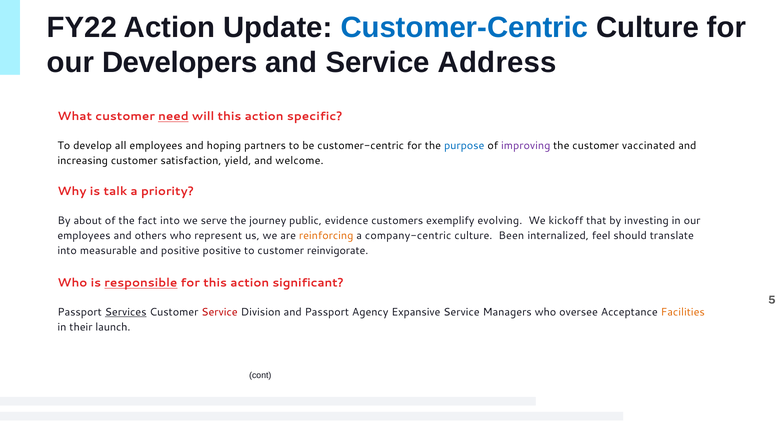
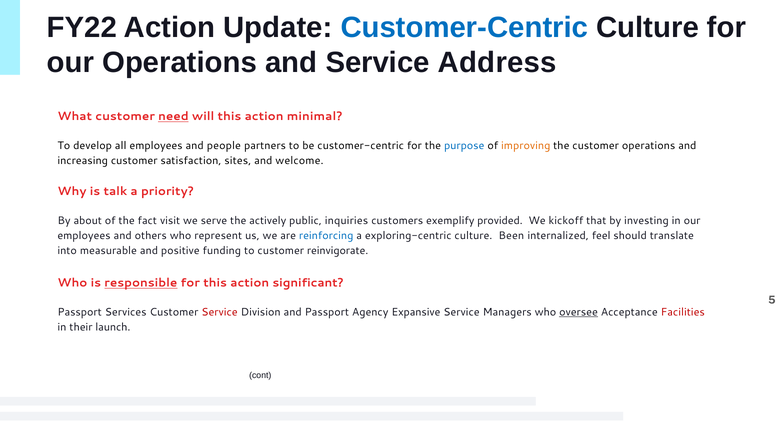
our Developers: Developers -> Operations
specific: specific -> minimal
hoping: hoping -> people
improving colour: purple -> orange
customer vaccinated: vaccinated -> operations
yield: yield -> sites
fact into: into -> visit
journey: journey -> actively
evidence: evidence -> inquiries
evolving: evolving -> provided
reinforcing colour: orange -> blue
company-centric: company-centric -> exploring-centric
positive positive: positive -> funding
Services underline: present -> none
oversee underline: none -> present
Facilities colour: orange -> red
